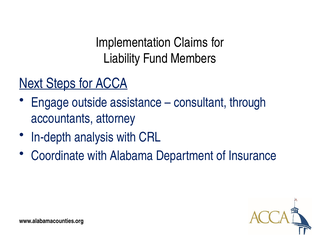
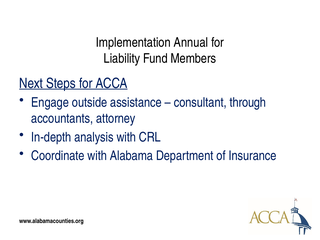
Claims: Claims -> Annual
